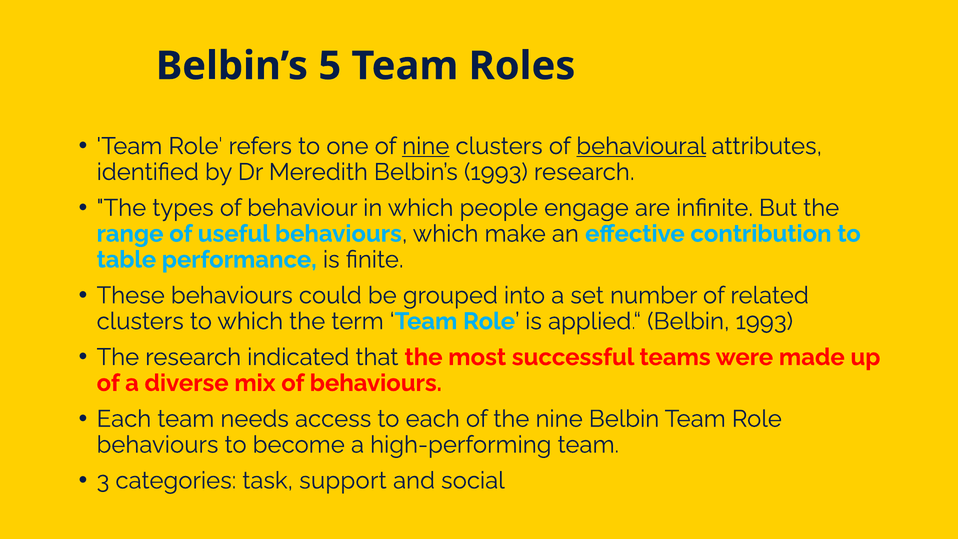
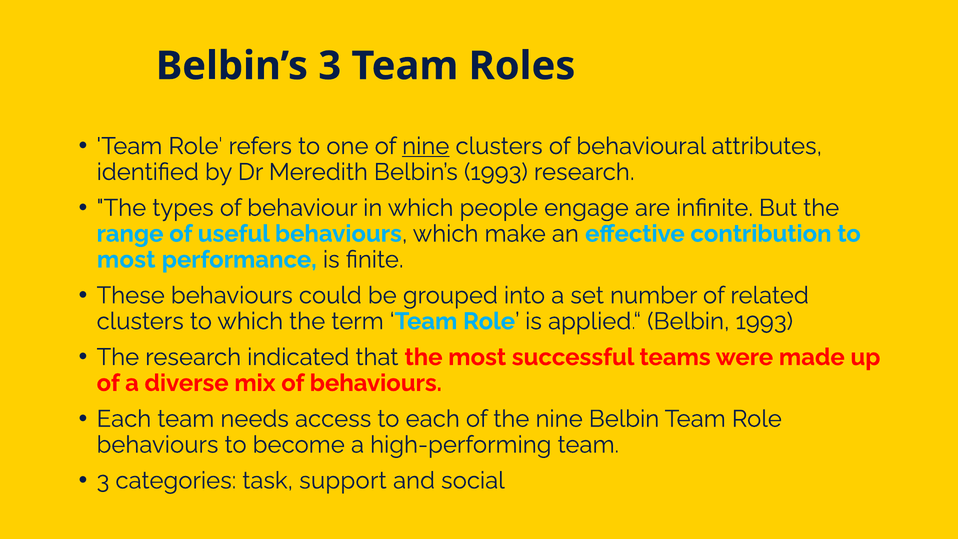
Belbin’s 5: 5 -> 3
behavioural underline: present -> none
table at (126, 260): table -> most
